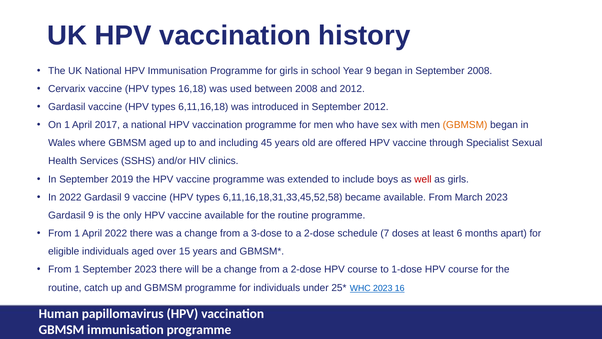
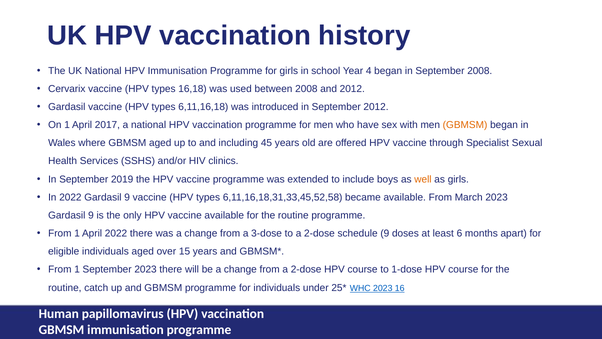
Year 9: 9 -> 4
well colour: red -> orange
schedule 7: 7 -> 9
